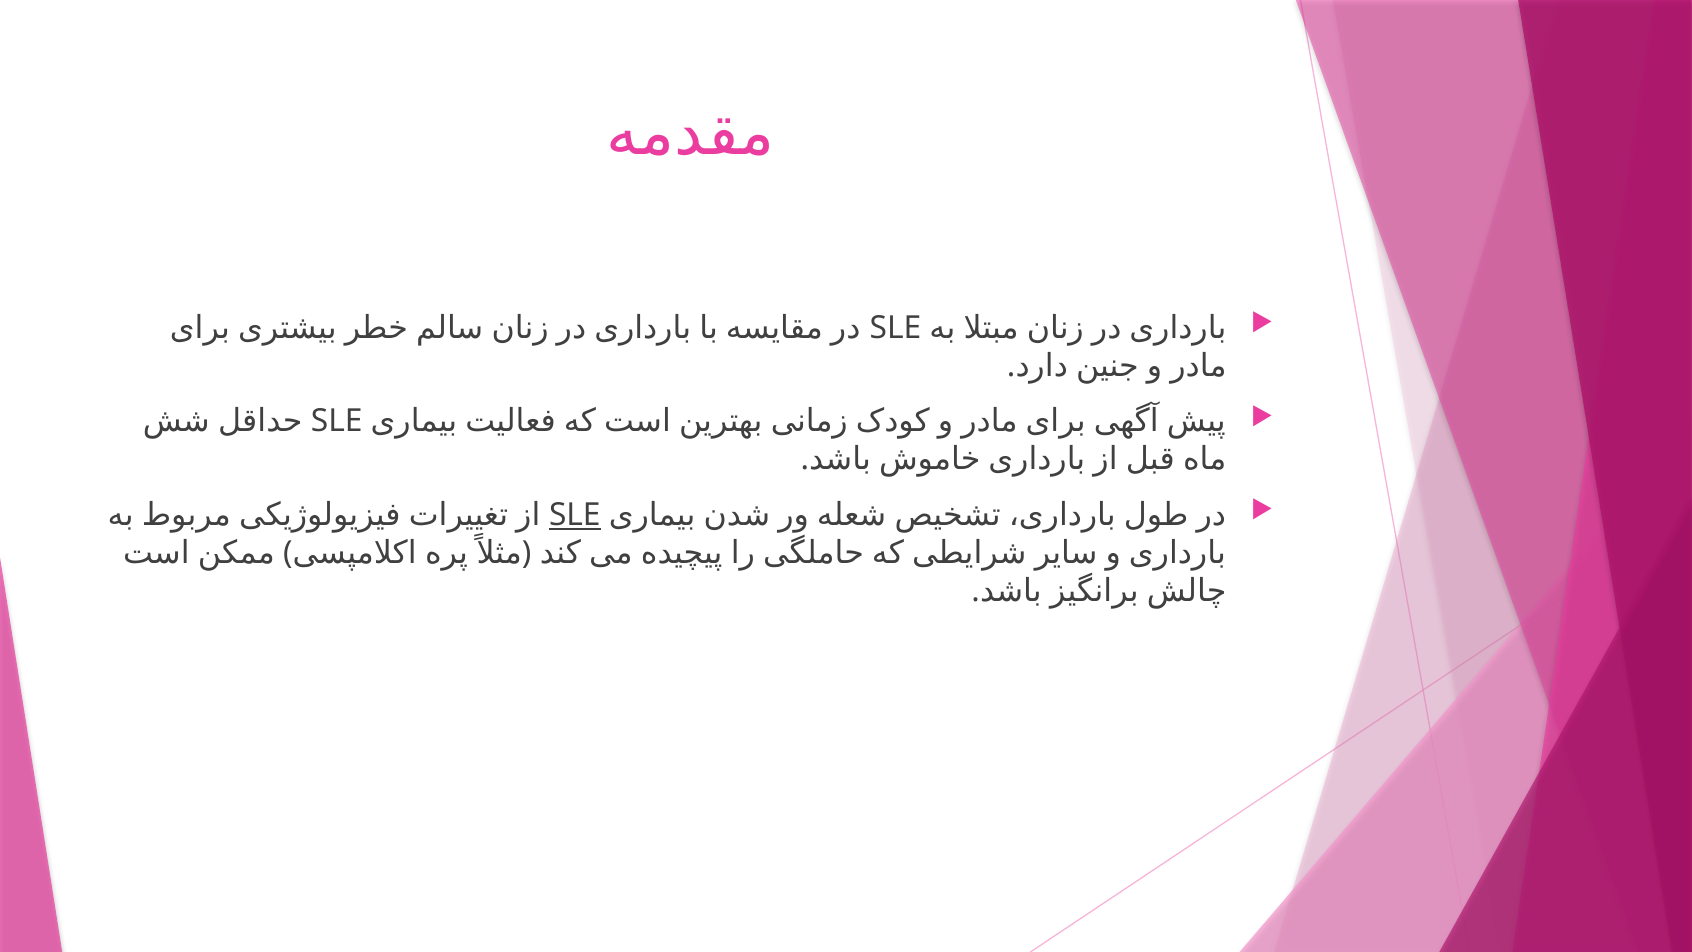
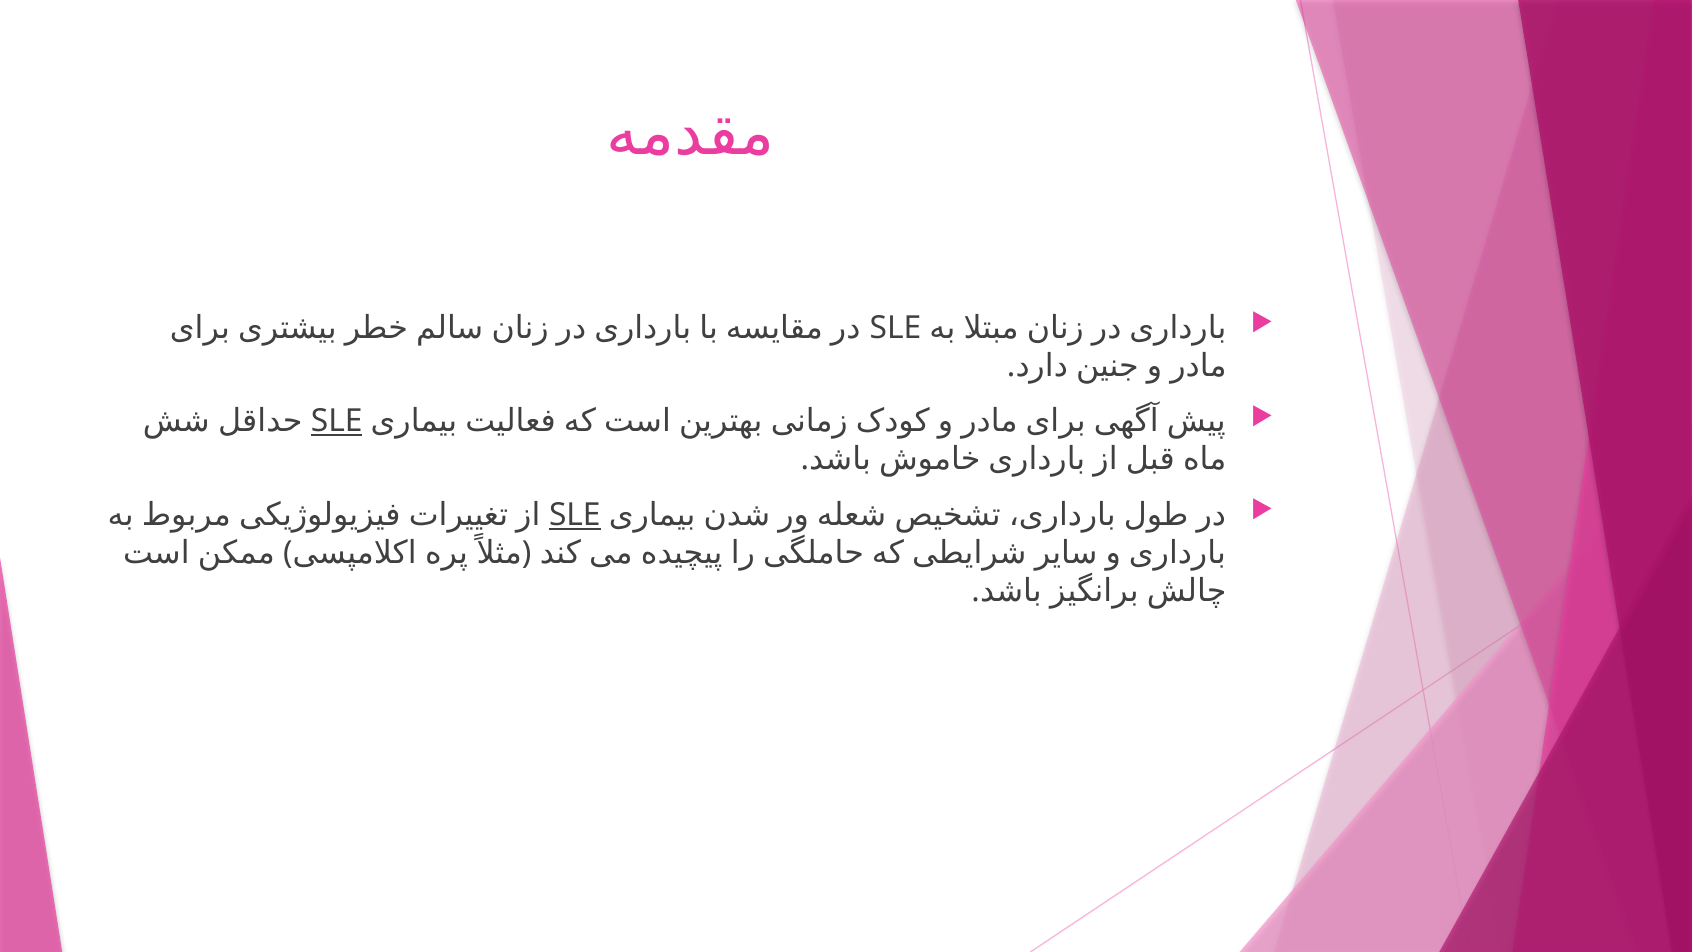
SLE at (337, 421) underline: none -> present
